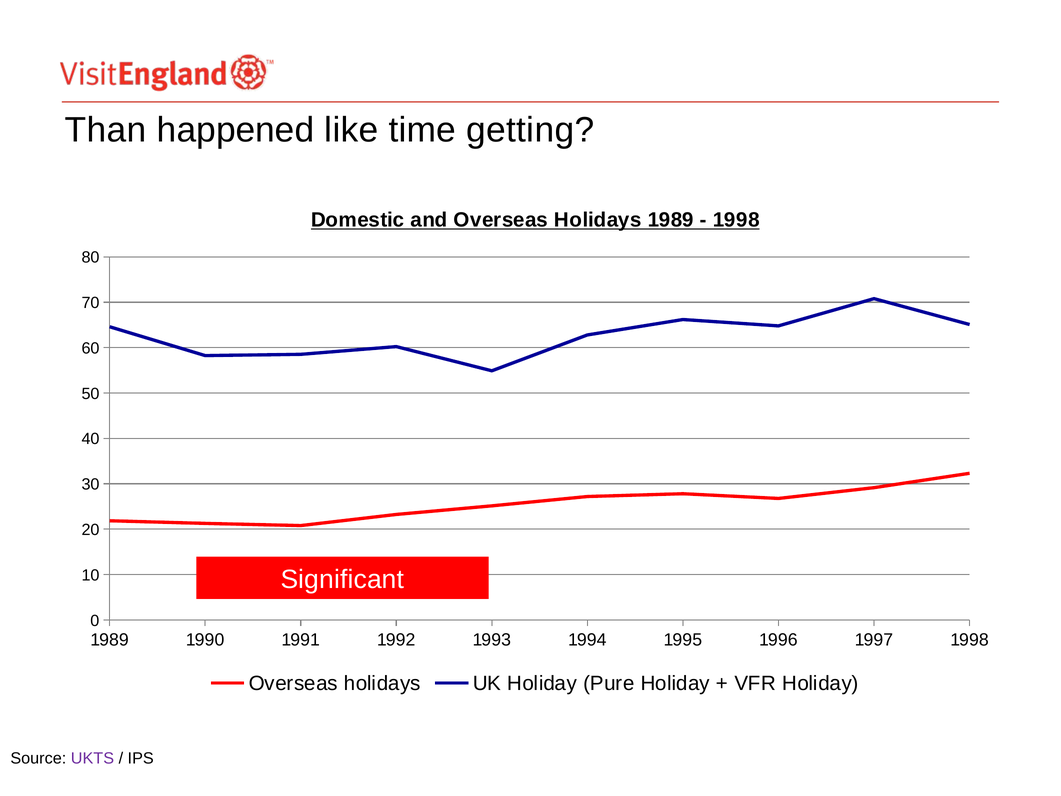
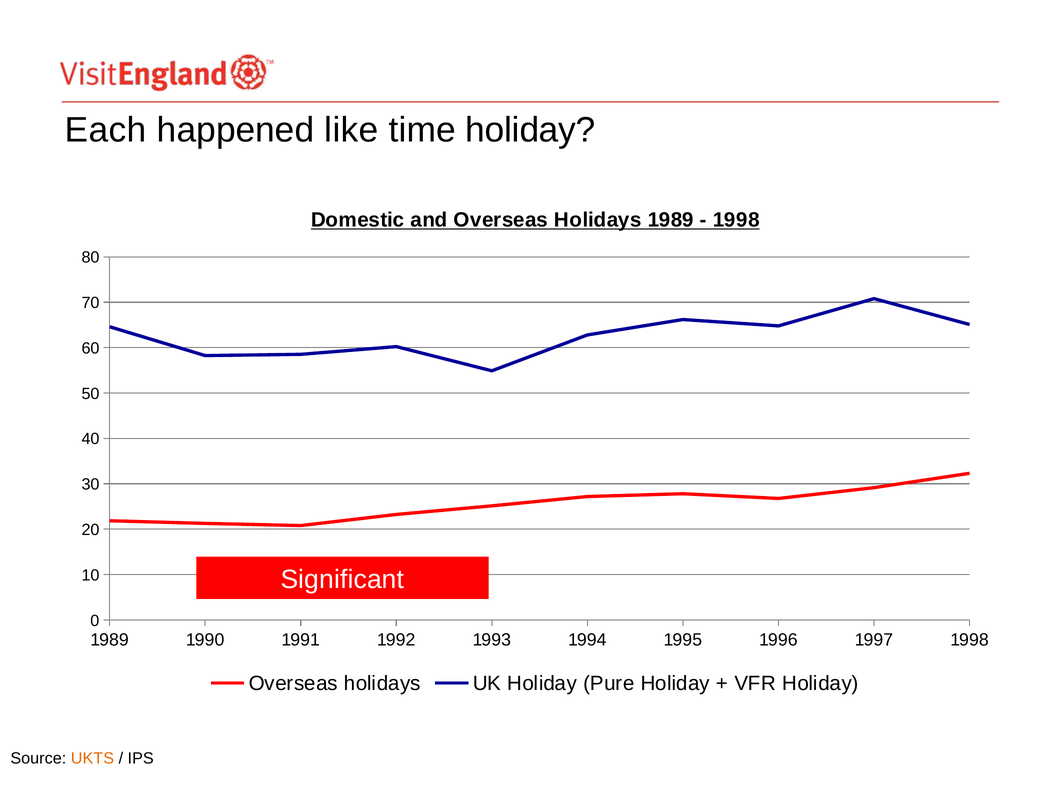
Than: Than -> Each
time getting: getting -> holiday
UKTS colour: purple -> orange
